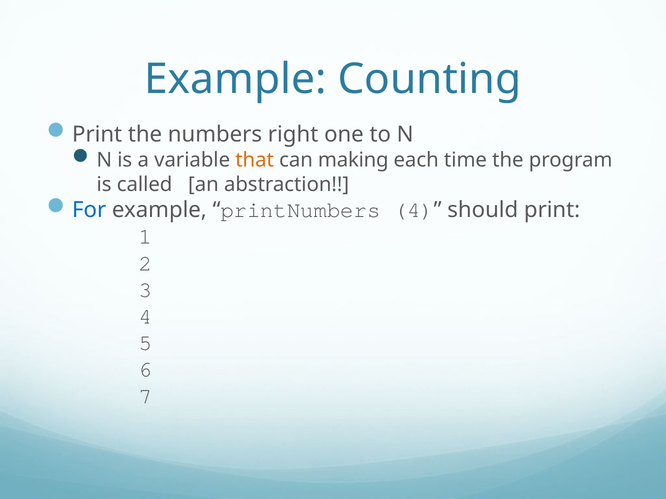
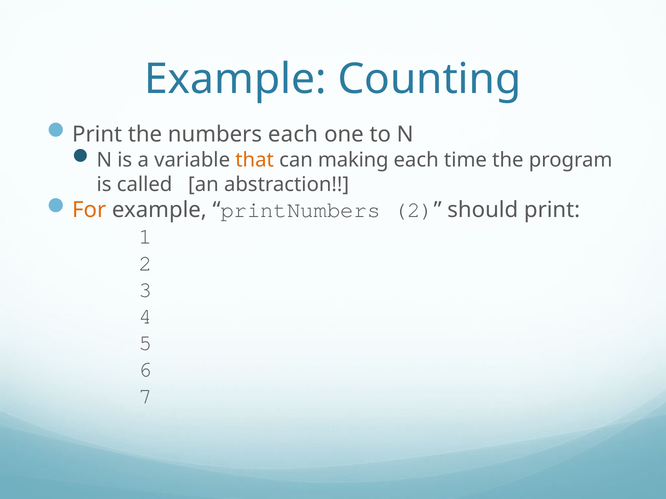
numbers right: right -> each
For colour: blue -> orange
printNumbers 4: 4 -> 2
